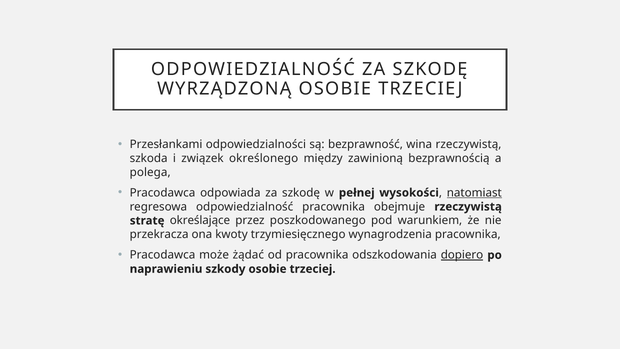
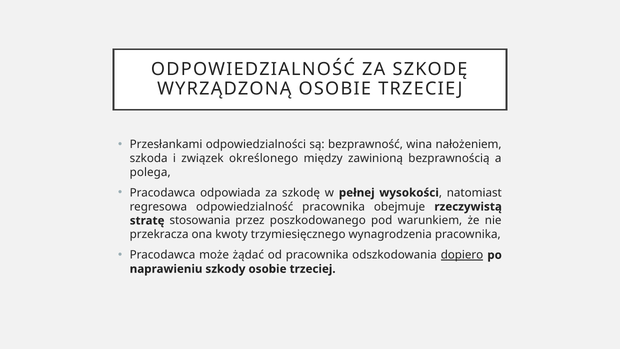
wina rzeczywistą: rzeczywistą -> nałożeniem
natomiast underline: present -> none
określające: określające -> stosowania
